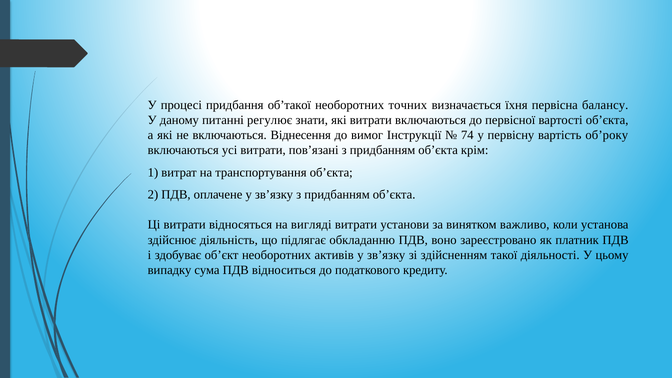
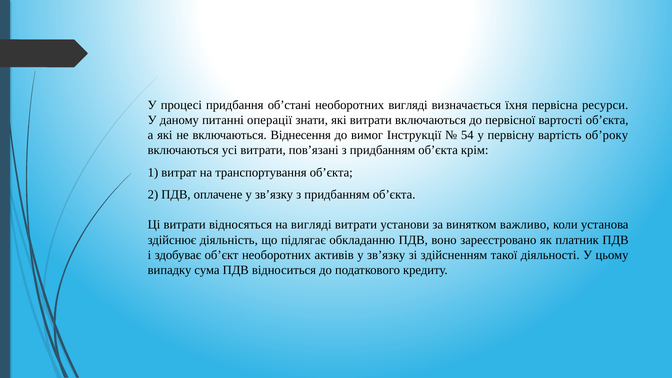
об’такої: об’такої -> об’стані
необоротних точних: точних -> вигляді
балансу: балансу -> ресурси
регулює: регулює -> операції
74: 74 -> 54
